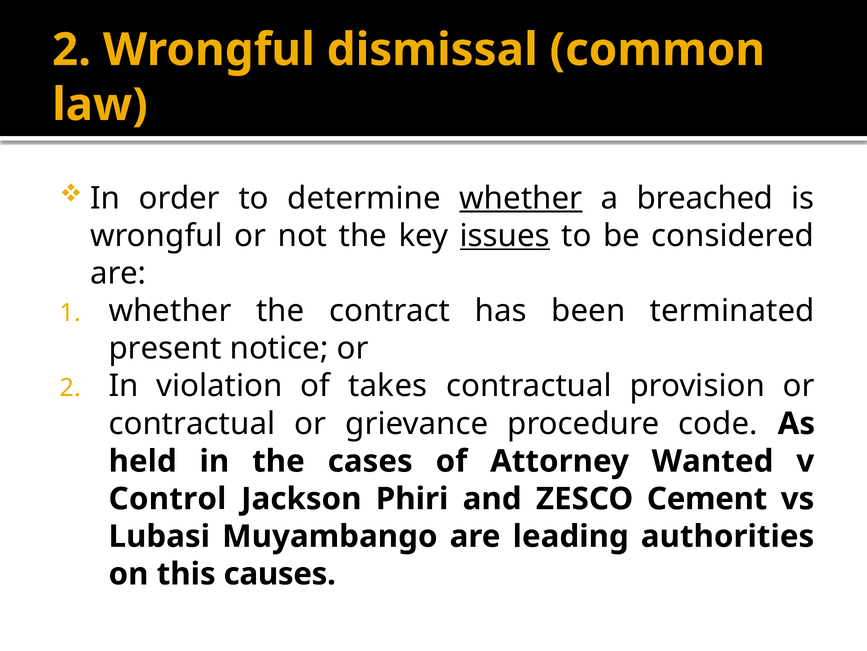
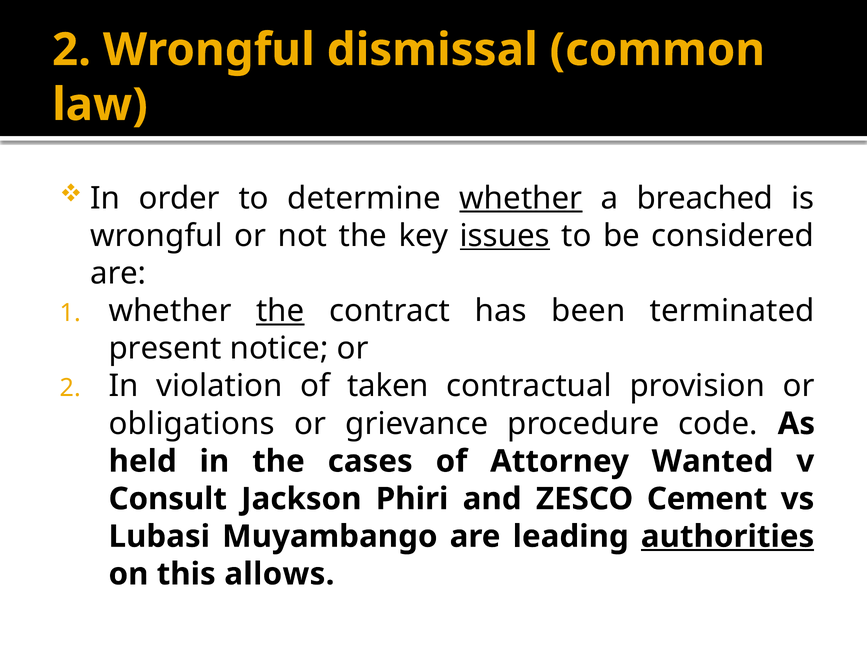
the at (280, 311) underline: none -> present
takes: takes -> taken
contractual at (192, 423): contractual -> obligations
Control: Control -> Consult
authorities underline: none -> present
causes: causes -> allows
